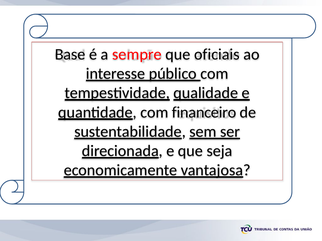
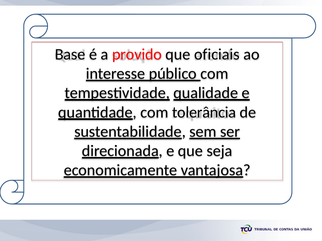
sempre: sempre -> provido
financeiro: financeiro -> tolerância
